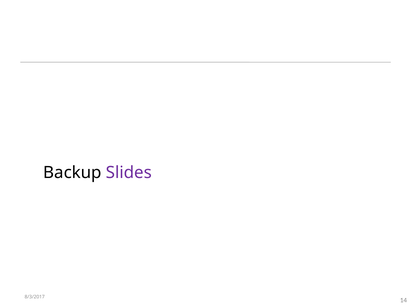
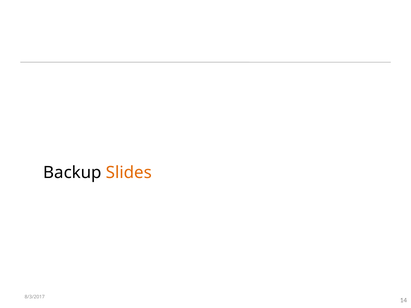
Slides colour: purple -> orange
